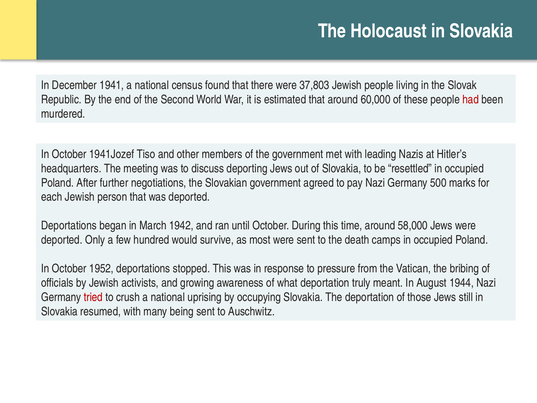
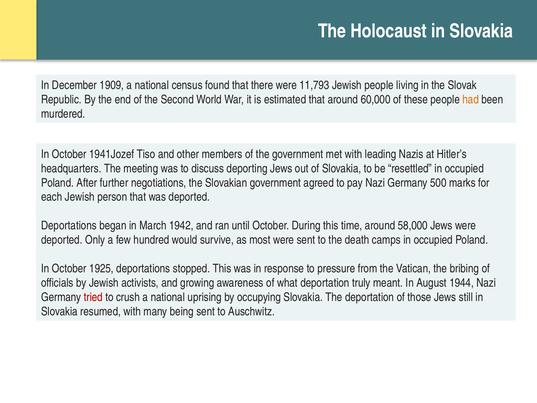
1941: 1941 -> 1909
37,803: 37,803 -> 11,793
had colour: red -> orange
1952: 1952 -> 1925
